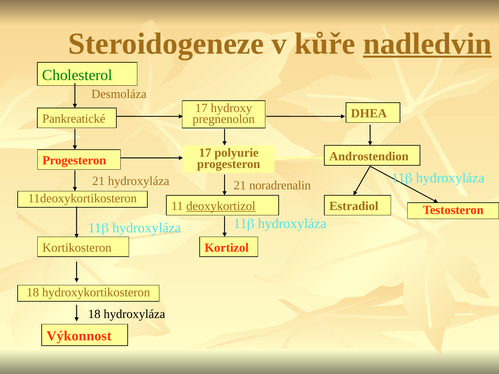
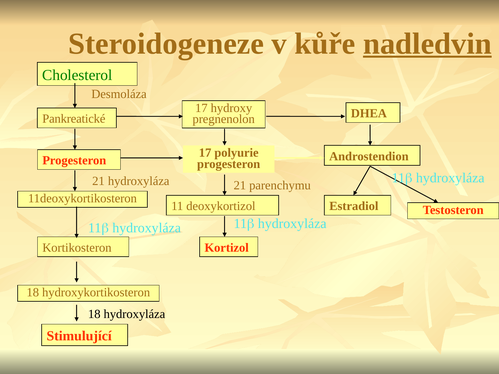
noradrenalin: noradrenalin -> parenchymu
deoxykortizol underline: present -> none
Výkonnost: Výkonnost -> Stimulující
